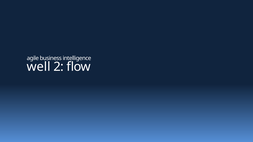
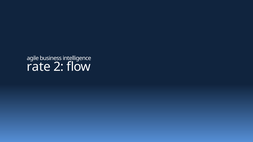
well: well -> rate
